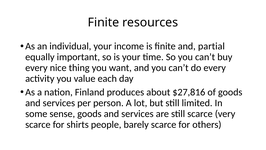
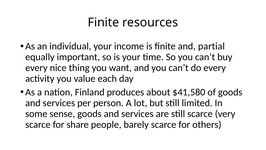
$27,816: $27,816 -> $41,580
shirts: shirts -> share
